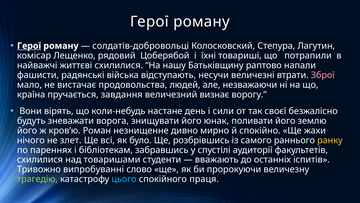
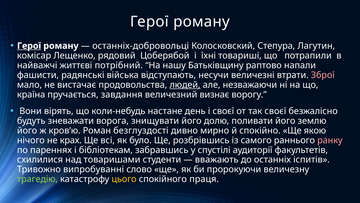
солдатів-добровольці: солдатів-добровольці -> останніх-добровольці
життєві схилилися: схилилися -> потрібний
людей underline: none -> present
і сили: сили -> своєї
юнак: юнак -> долю
незнищенне: незнищенне -> безглуздості
жахи: жахи -> якою
злет: злет -> крах
ранку colour: yellow -> pink
цього colour: light blue -> yellow
